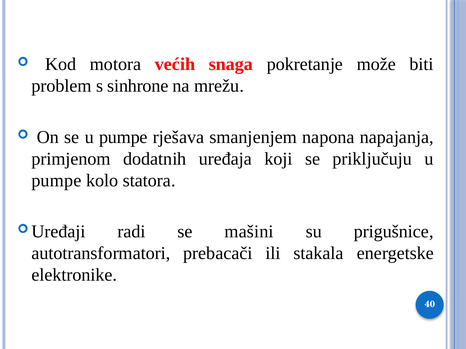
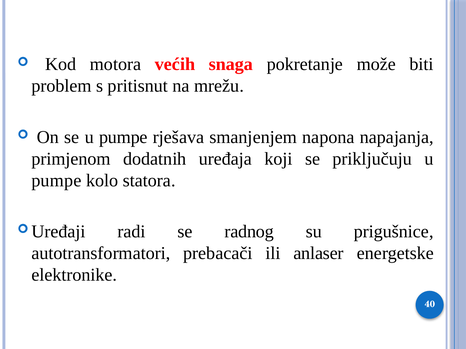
sinhrone: sinhrone -> pritisnut
mašini: mašini -> radnog
stakala: stakala -> anlaser
